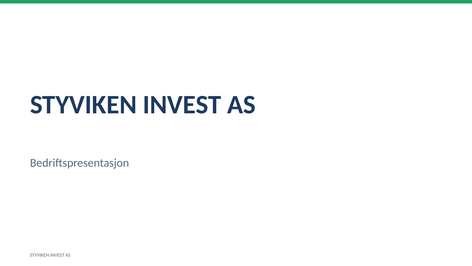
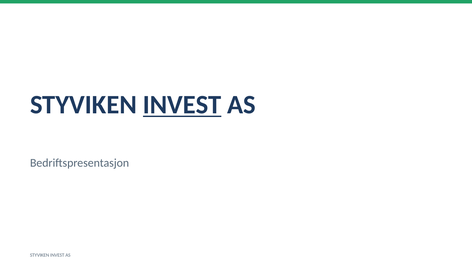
INVEST at (182, 105) underline: none -> present
